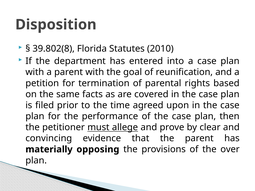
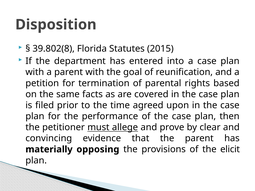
2010: 2010 -> 2015
over: over -> elicit
